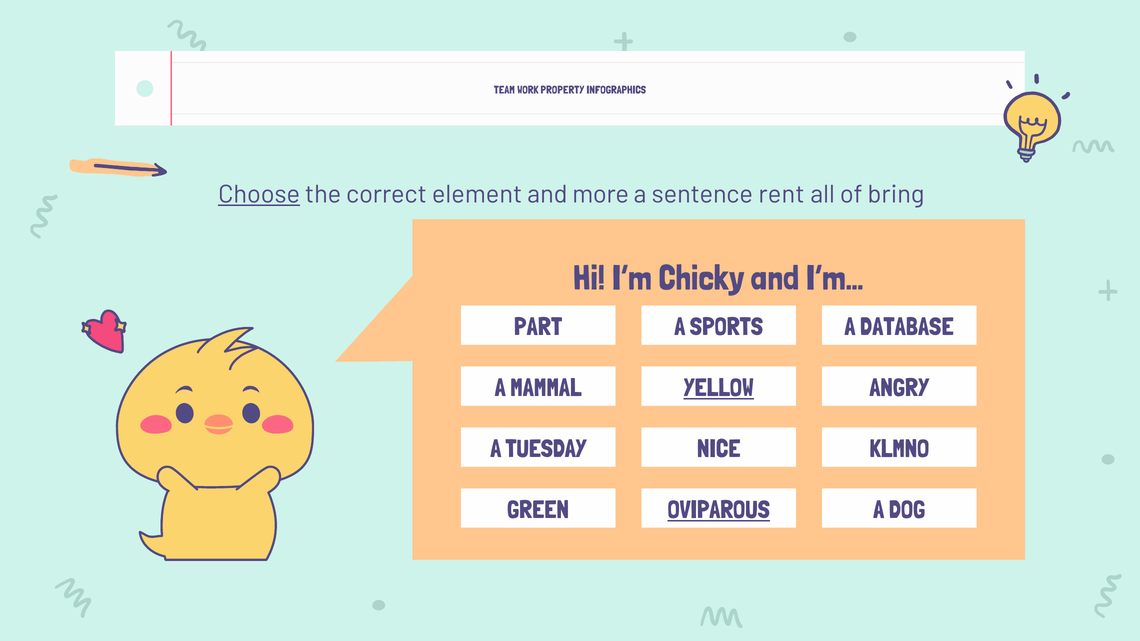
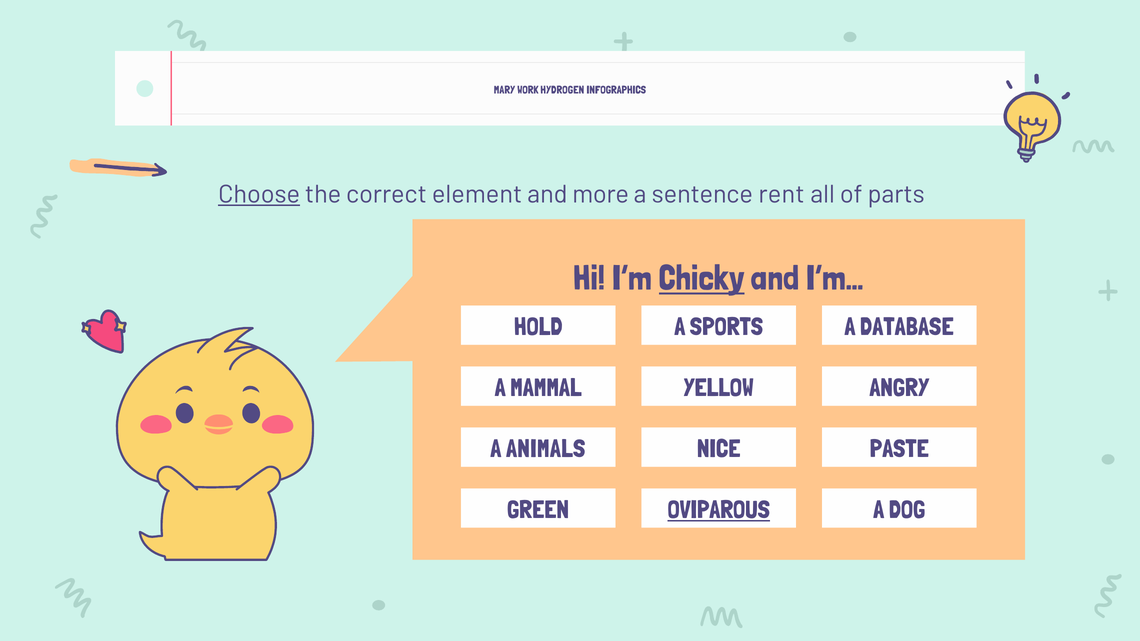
TEAM: TEAM -> MARY
PROPERTY: PROPERTY -> HYDROGEN
bring: bring -> parts
Chicky underline: none -> present
PART: PART -> HOLD
YELLOW underline: present -> none
TUESDAY: TUESDAY -> ANIMALS
KLMNO: KLMNO -> PASTE
